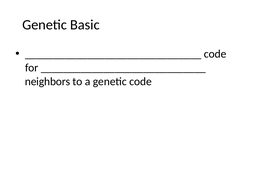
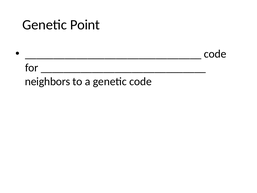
Basic: Basic -> Point
